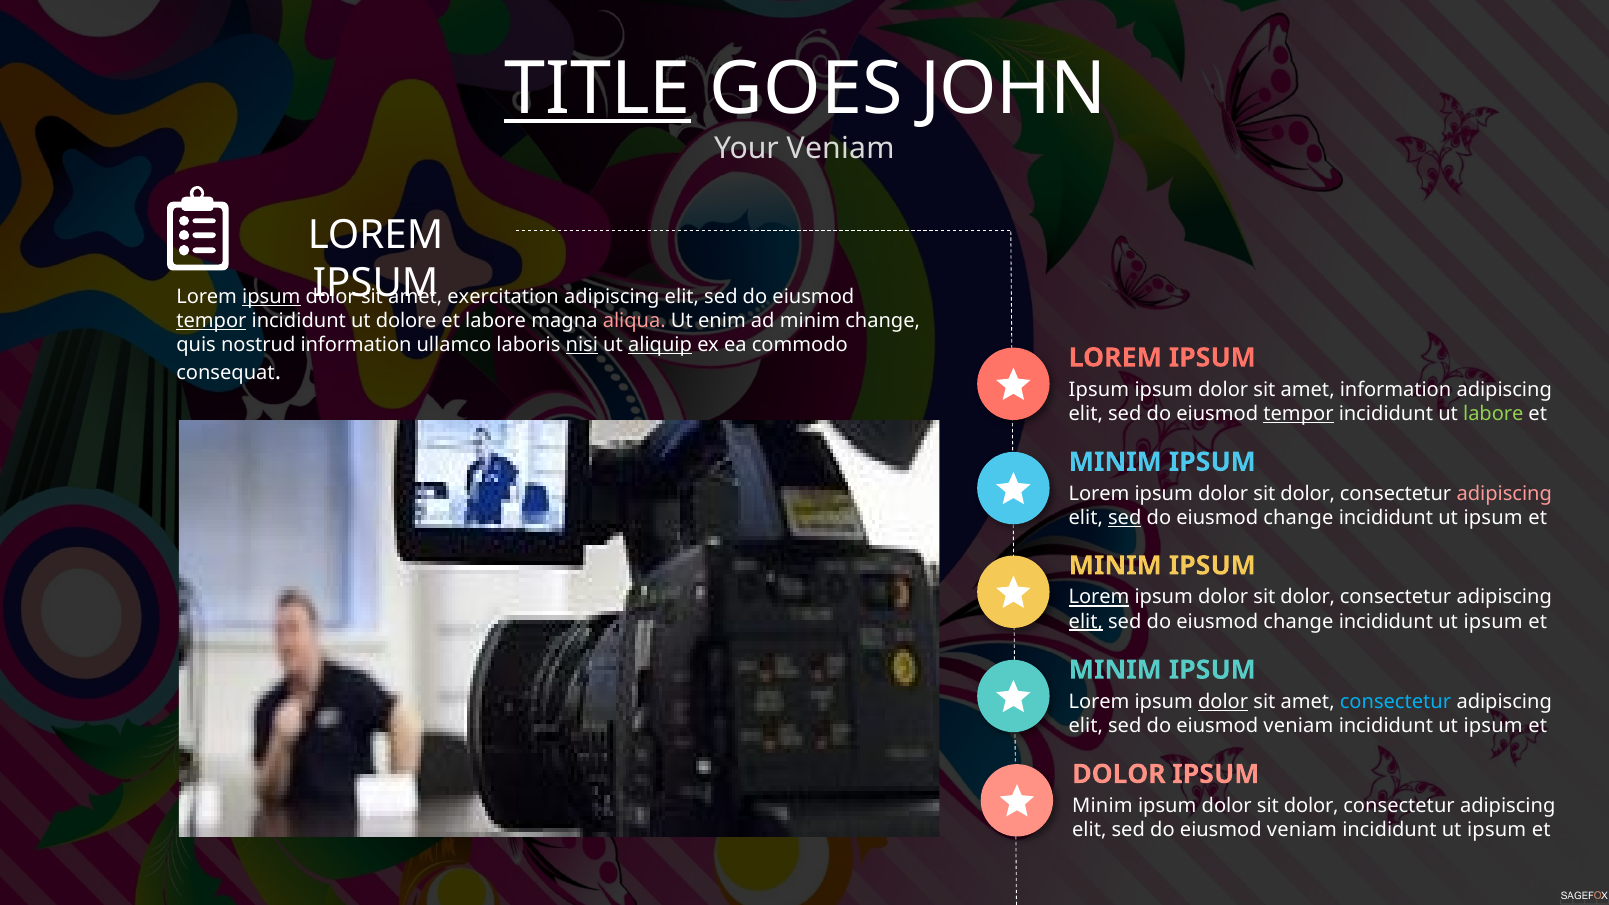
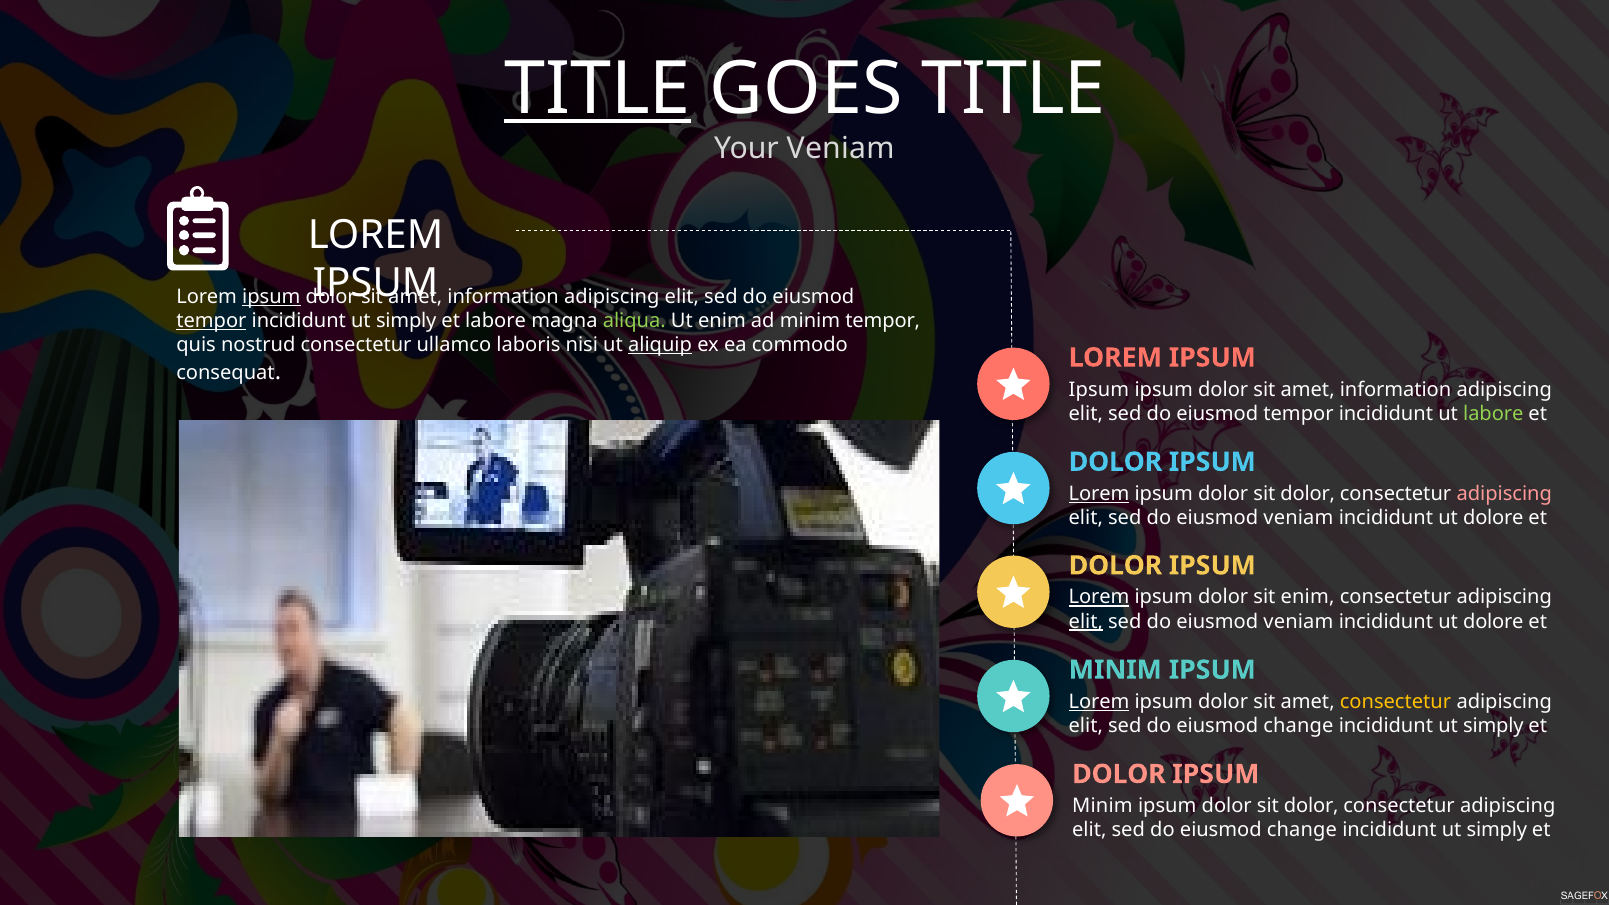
GOES JOHN: JOHN -> TITLE
exercitation at (503, 297): exercitation -> information
dolore at (406, 321): dolore -> simply
aliqua colour: pink -> light green
minim change: change -> tempor
nostrud information: information -> consectetur
nisi underline: present -> none
tempor at (1299, 414) underline: present -> none
MINIM at (1115, 462): MINIM -> DOLOR
Lorem at (1099, 494) underline: none -> present
sed at (1125, 518) underline: present -> none
change at (1298, 518): change -> veniam
ipsum at (1493, 518): ipsum -> dolore
MINIM at (1115, 566): MINIM -> DOLOR
dolor at (1308, 597): dolor -> enim
change at (1298, 621): change -> veniam
ipsum at (1493, 621): ipsum -> dolore
Lorem at (1099, 702) underline: none -> present
dolor at (1223, 702) underline: present -> none
consectetur at (1395, 702) colour: light blue -> yellow
veniam at (1298, 726): veniam -> change
ipsum at (1493, 726): ipsum -> simply
veniam at (1302, 830): veniam -> change
ipsum at (1497, 830): ipsum -> simply
